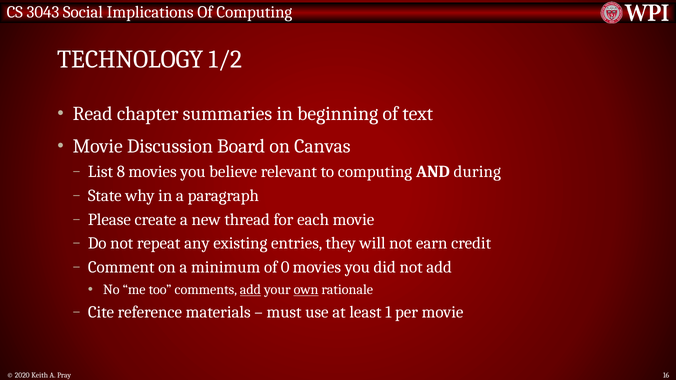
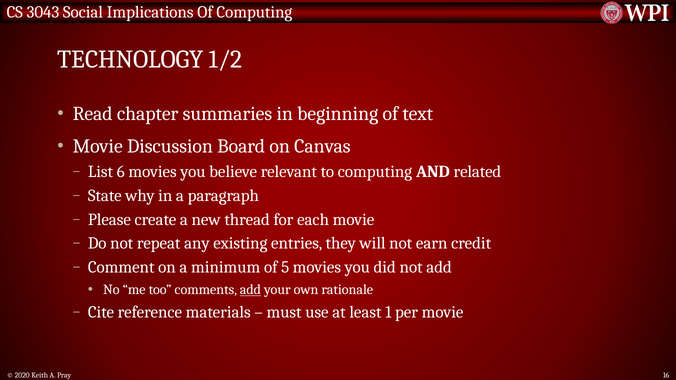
8: 8 -> 6
during: during -> related
0: 0 -> 5
own underline: present -> none
